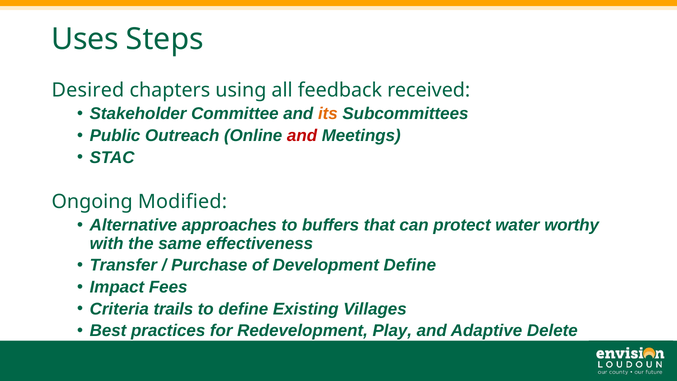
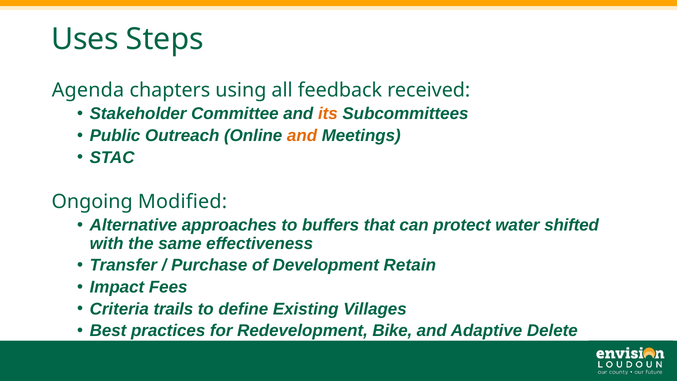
Desired: Desired -> Agenda
and at (302, 136) colour: red -> orange
worthy: worthy -> shifted
Development Define: Define -> Retain
Play: Play -> Bike
